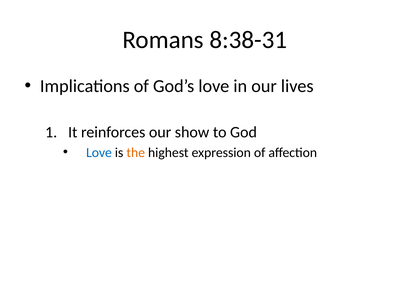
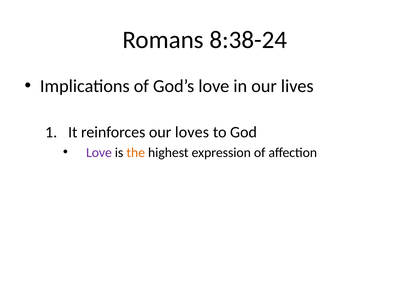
8:38-31: 8:38-31 -> 8:38-24
show: show -> loves
Love at (99, 152) colour: blue -> purple
